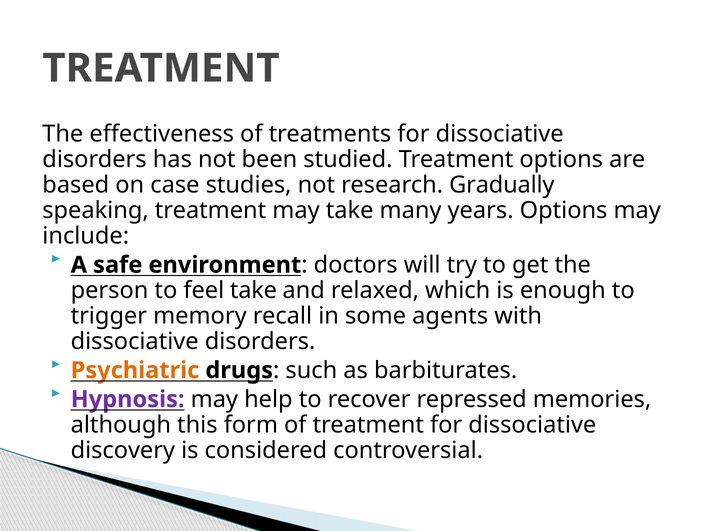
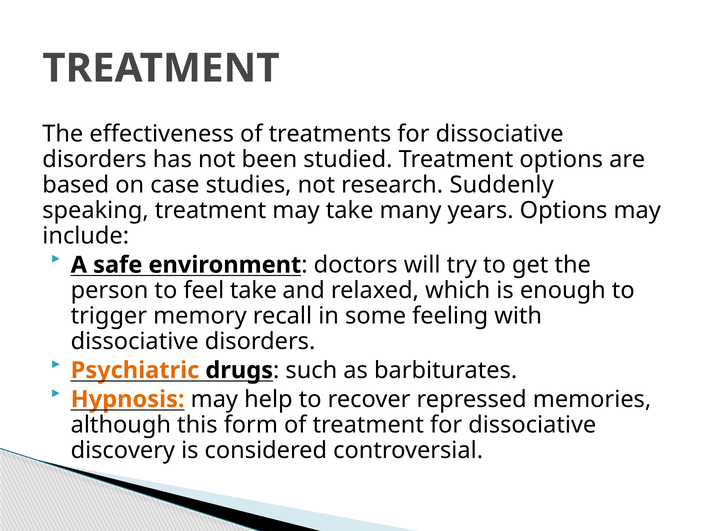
Gradually: Gradually -> Suddenly
agents: agents -> feeling
Hypnosis colour: purple -> orange
